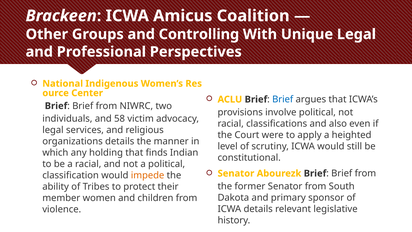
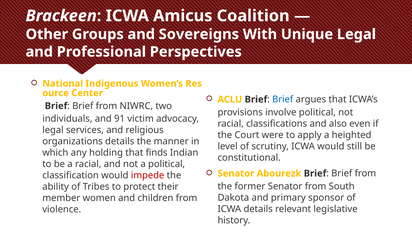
Controlling: Controlling -> Sovereigns
58: 58 -> 91
impede colour: orange -> red
